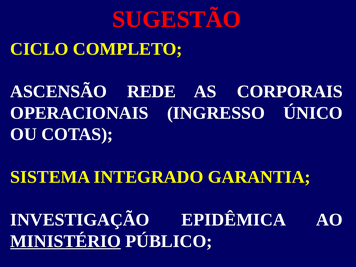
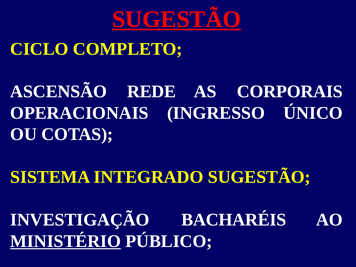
SUGESTÃO at (177, 19) underline: none -> present
INTEGRADO GARANTIA: GARANTIA -> SUGESTÃO
EPIDÊMICA: EPIDÊMICA -> BACHARÉIS
